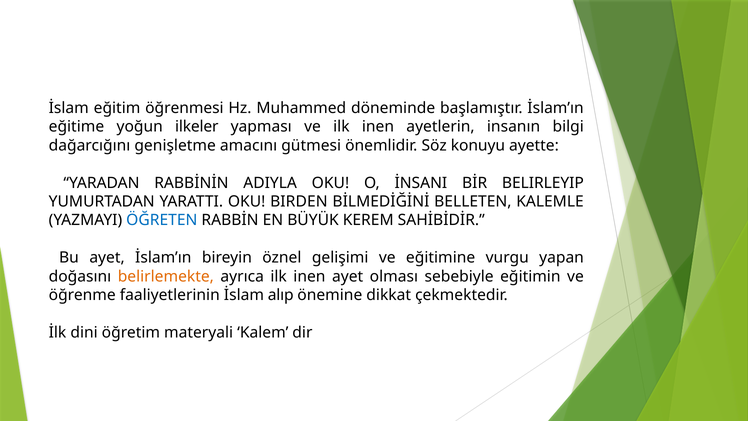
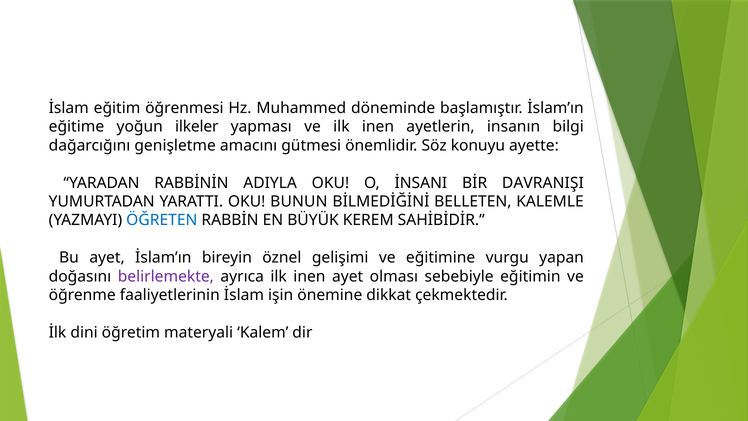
BELIRLEYIP: BELIRLEYIP -> DAVRANIŞI
BIRDEN: BIRDEN -> BUNUN
belirlemekte colour: orange -> purple
alıp: alıp -> işin
